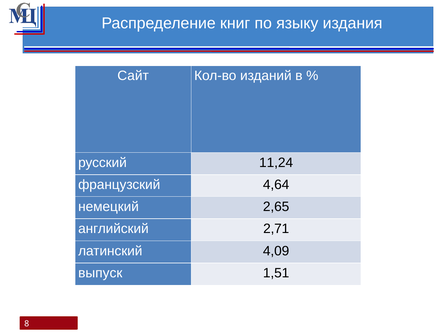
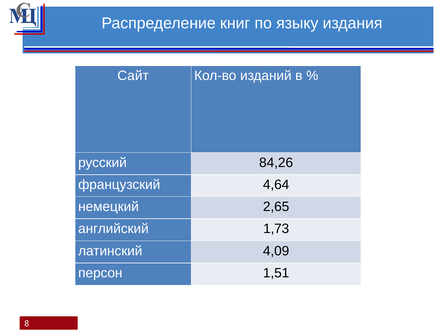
11,24: 11,24 -> 84,26
2,71: 2,71 -> 1,73
выпуск: выпуск -> персон
